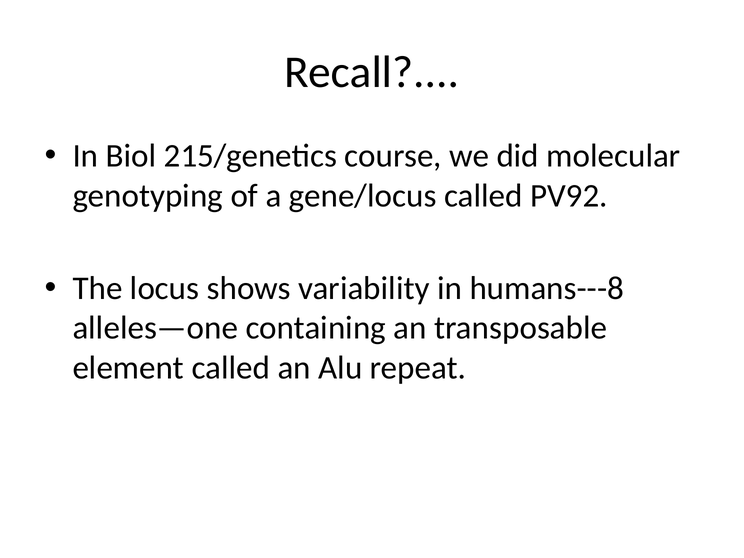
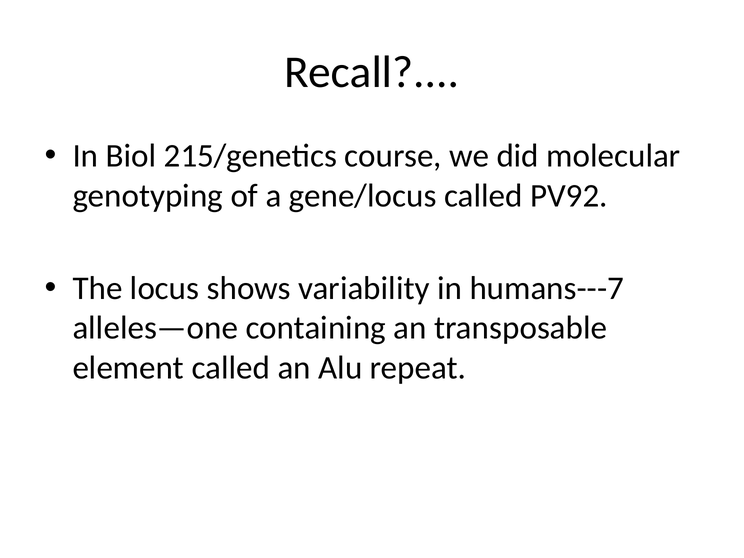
humans---8: humans---8 -> humans---7
